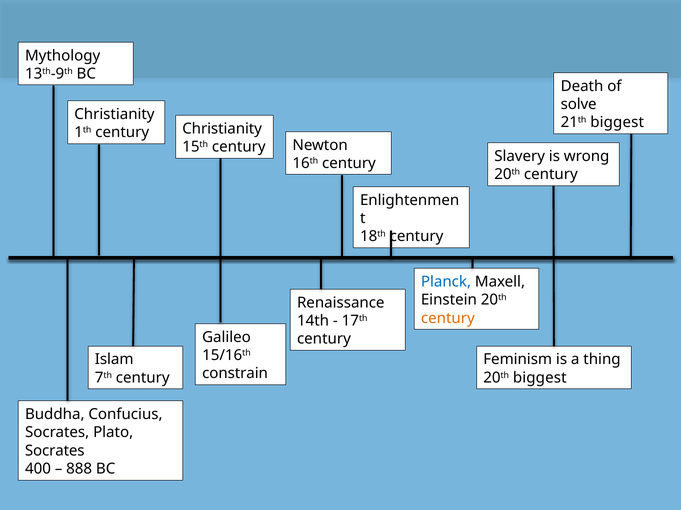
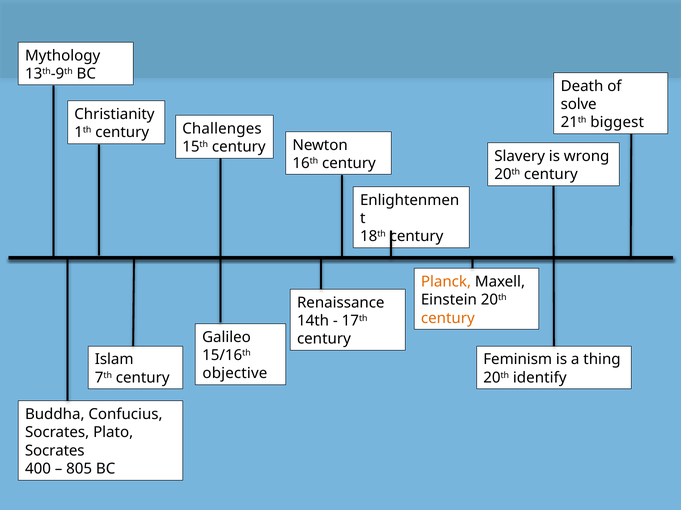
Christianity at (222, 129): Christianity -> Challenges
Planck colour: blue -> orange
constrain: constrain -> objective
20th biggest: biggest -> identify
888: 888 -> 805
